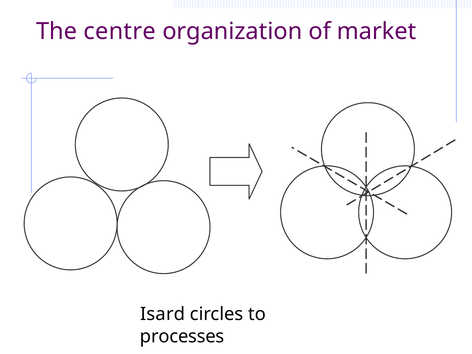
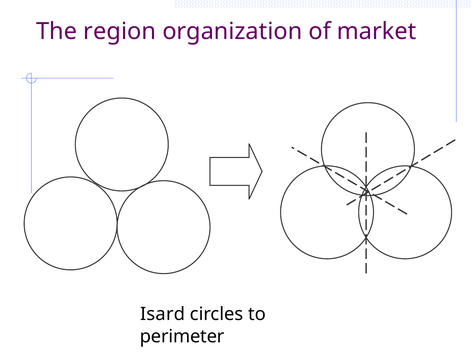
centre: centre -> region
processes: processes -> perimeter
